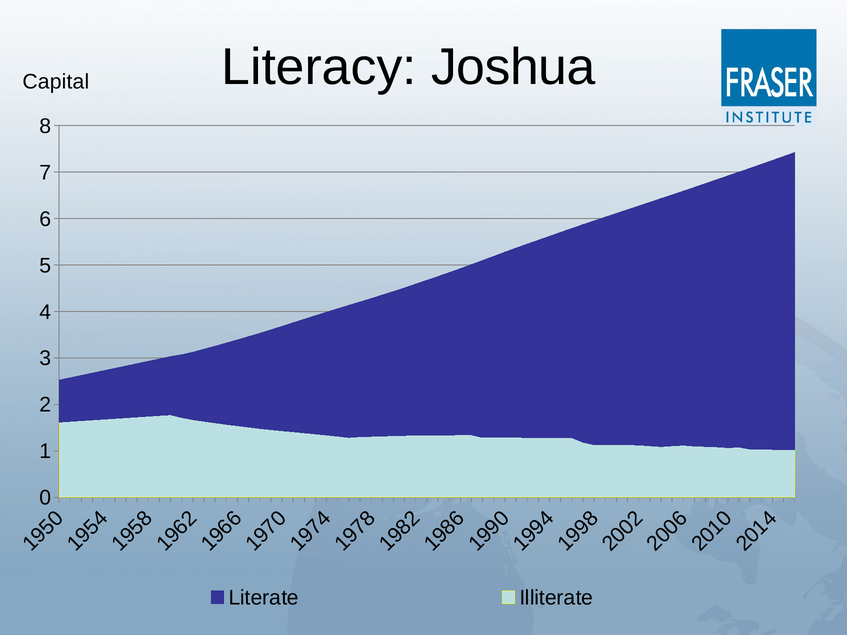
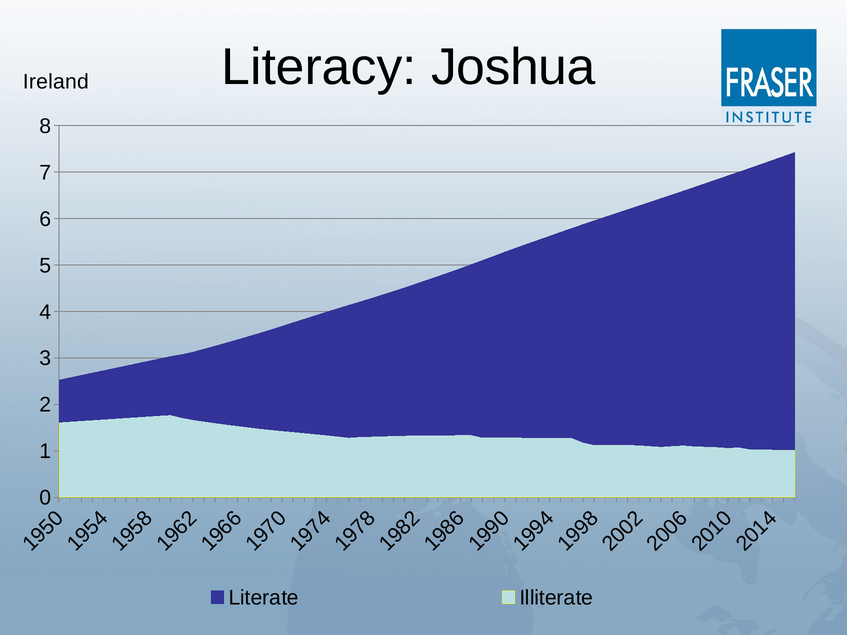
Capital: Capital -> Ireland
